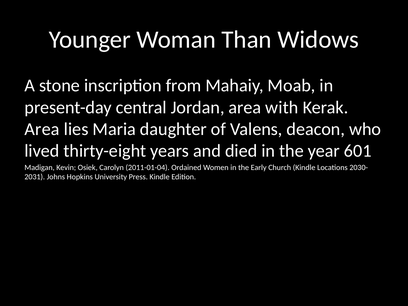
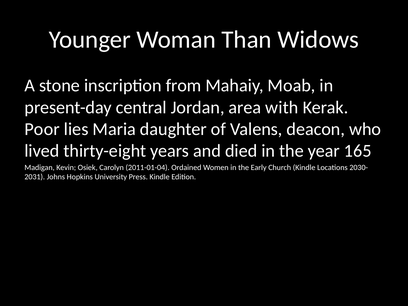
Area at (42, 129): Area -> Poor
601: 601 -> 165
